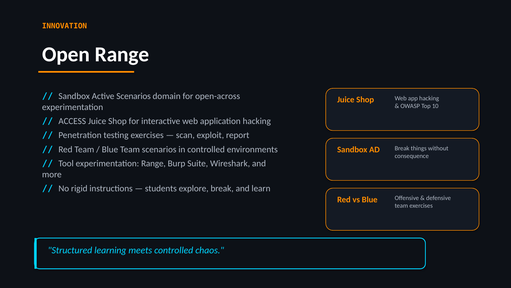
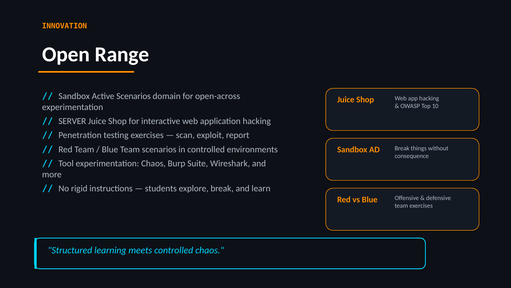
ACCESS: ACCESS -> SERVER
experimentation Range: Range -> Chaos
